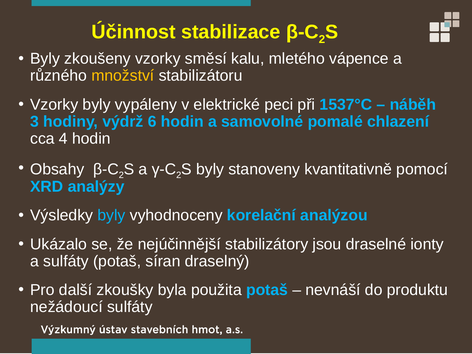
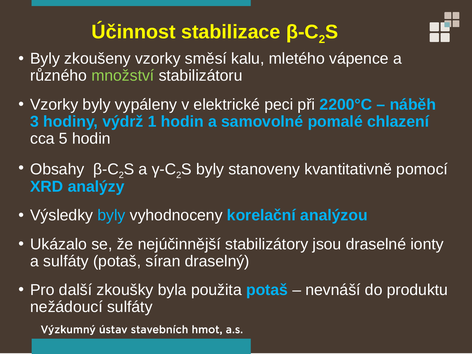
množství colour: yellow -> light green
1537°C: 1537°C -> 2200°C
6: 6 -> 1
4: 4 -> 5
